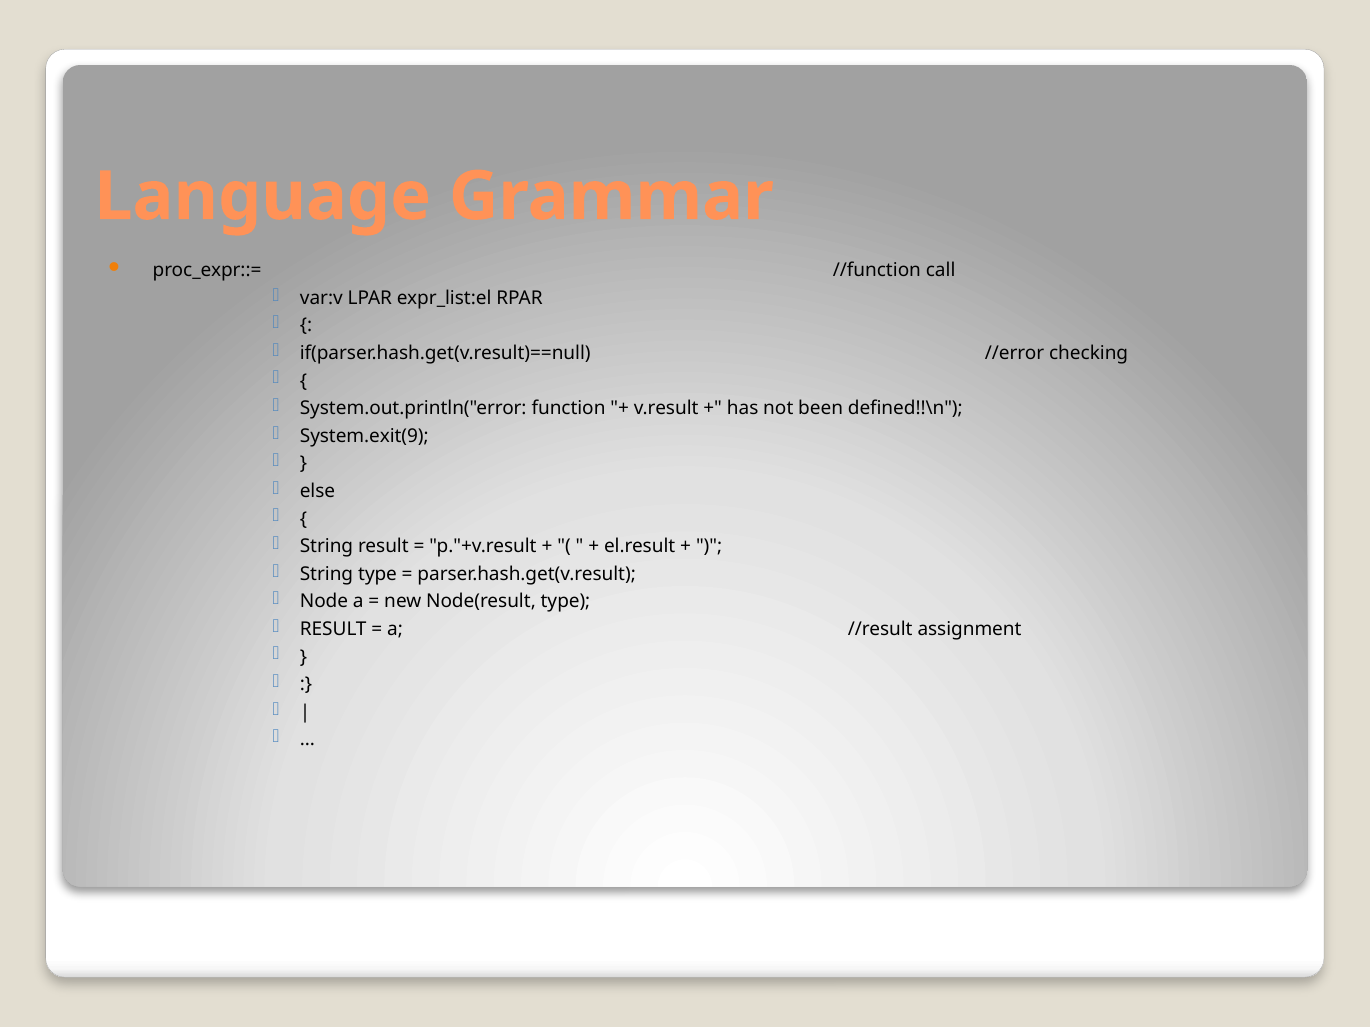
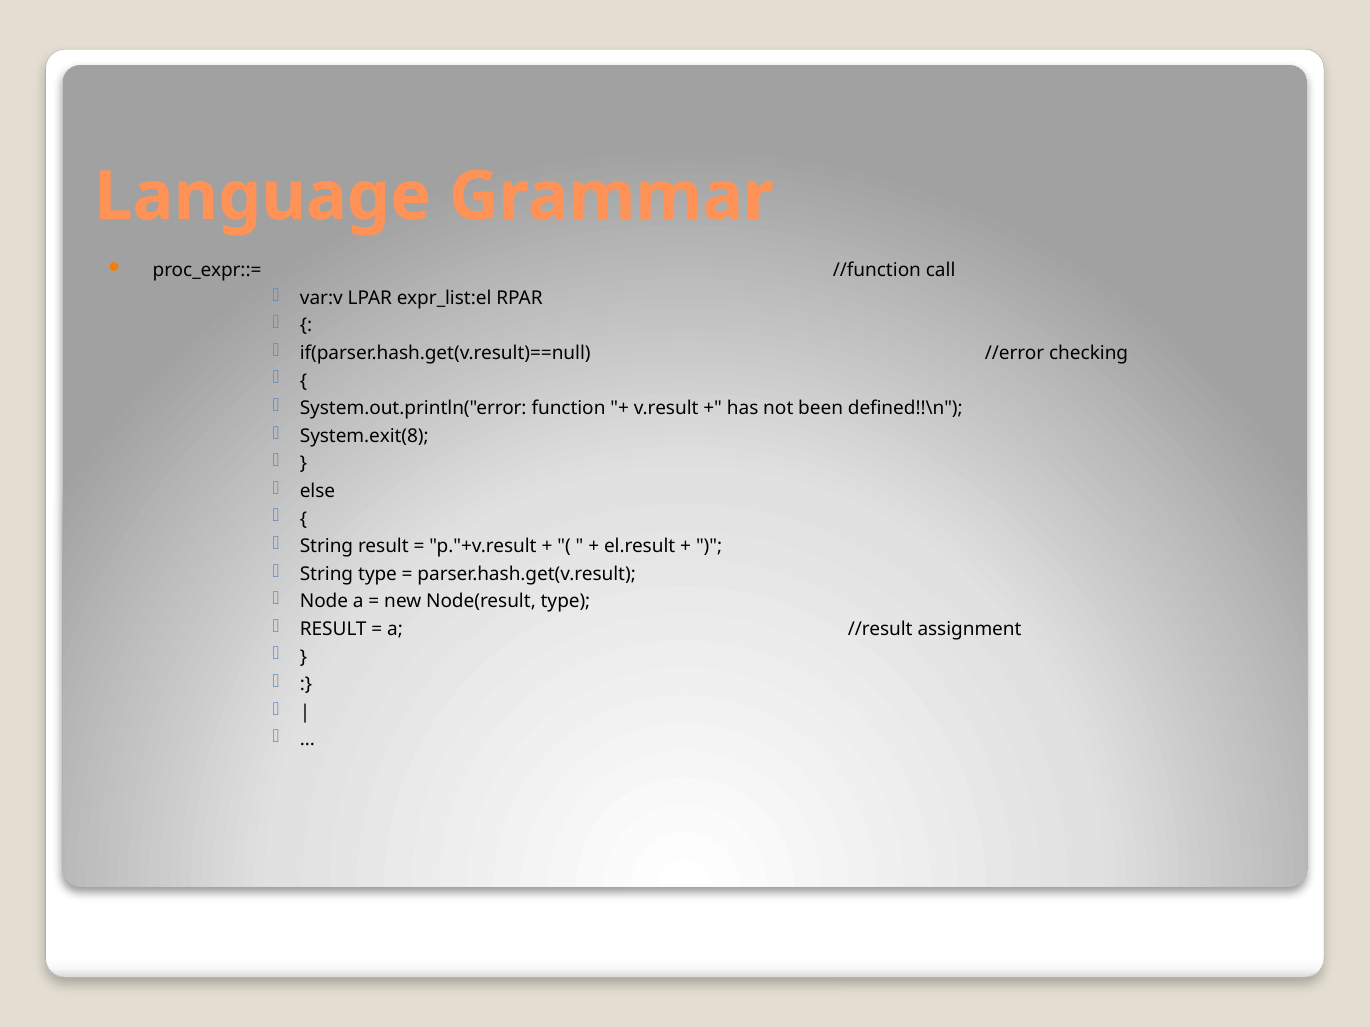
System.exit(9: System.exit(9 -> System.exit(8
